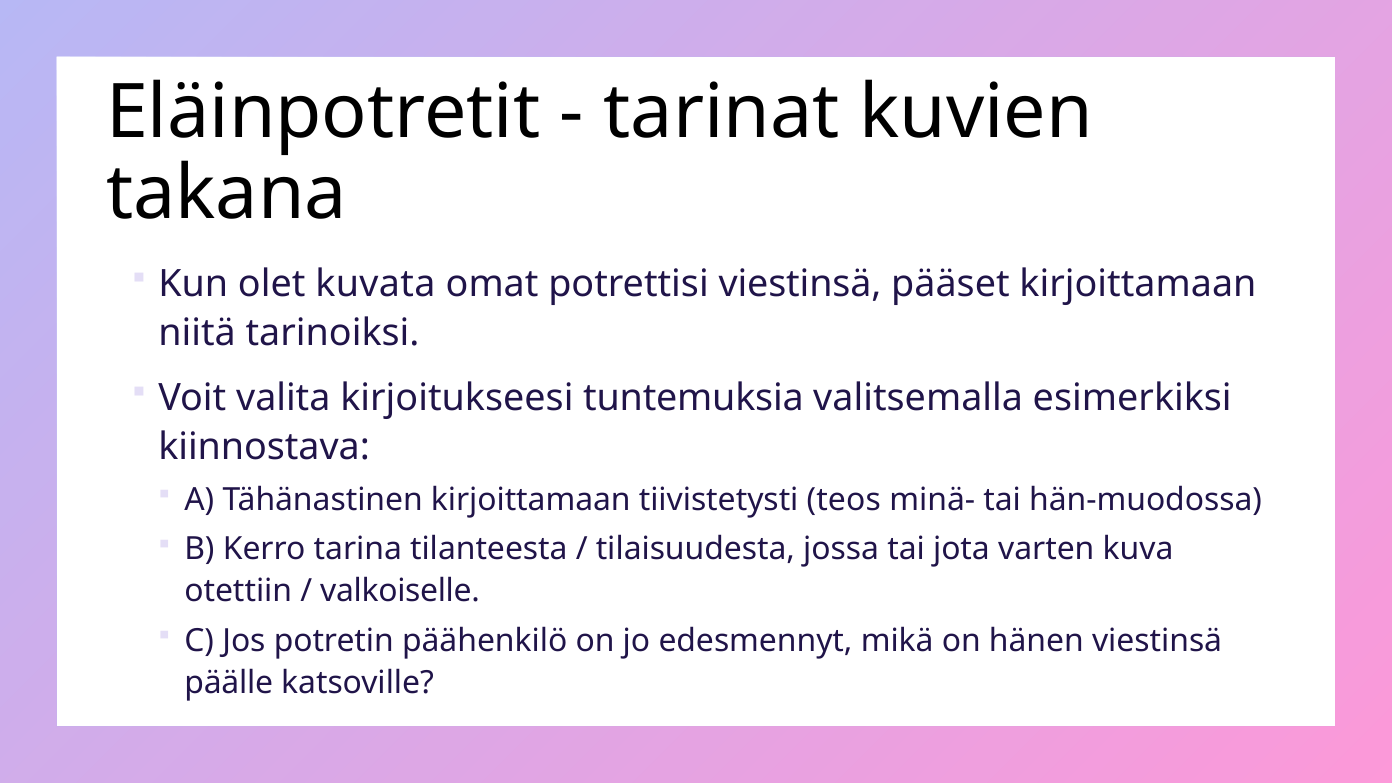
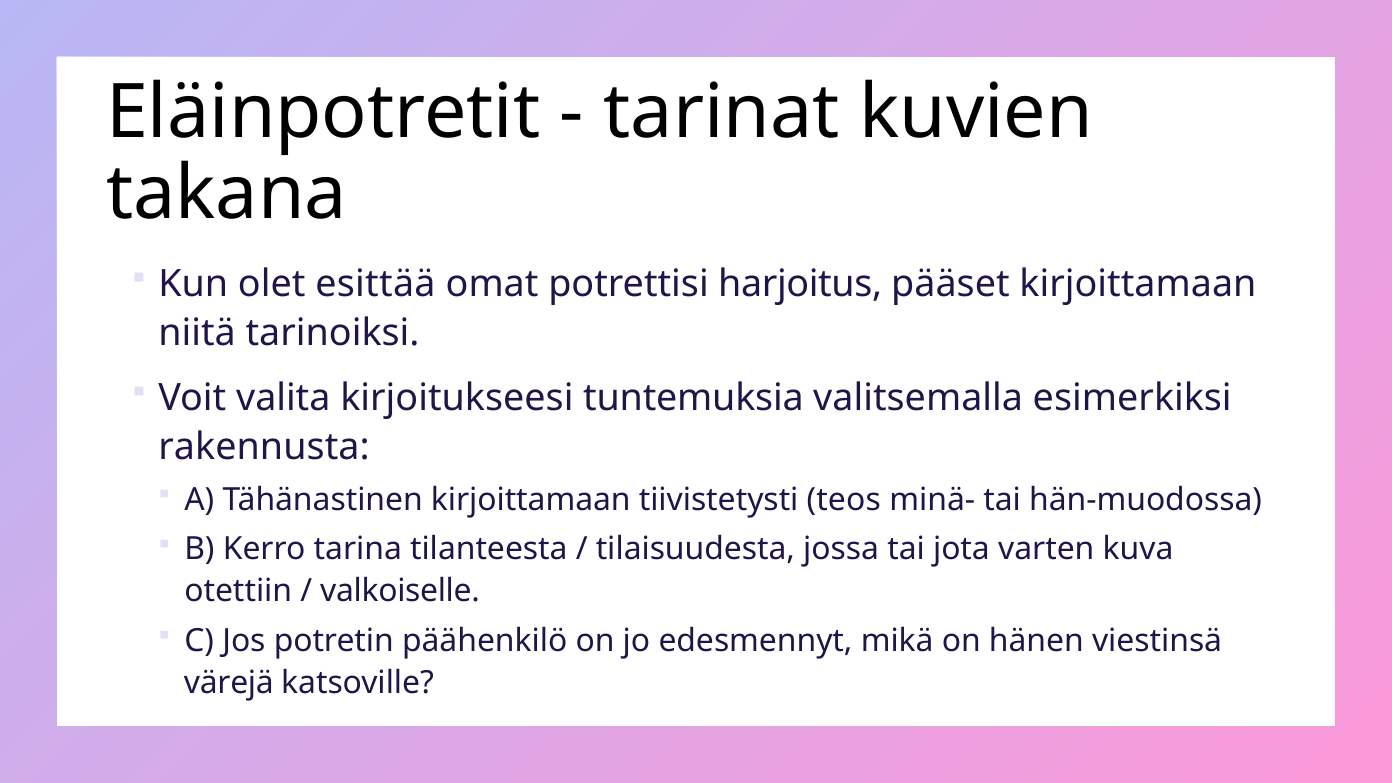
kuvata: kuvata -> esittää
potrettisi viestinsä: viestinsä -> harjoitus
kiinnostava: kiinnostava -> rakennusta
päälle: päälle -> värejä
